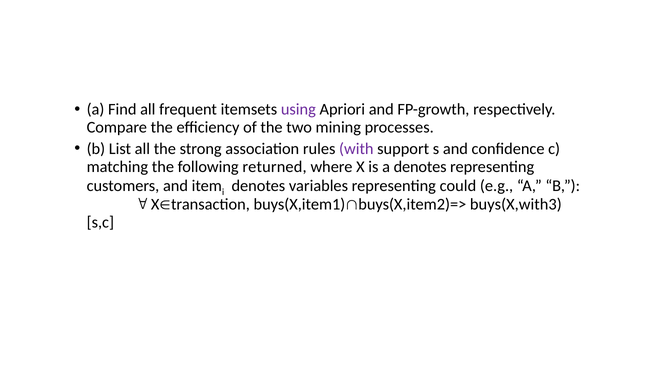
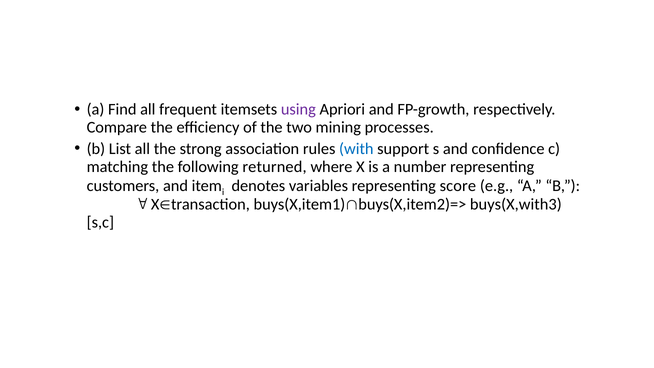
with colour: purple -> blue
a denotes: denotes -> number
could: could -> score
